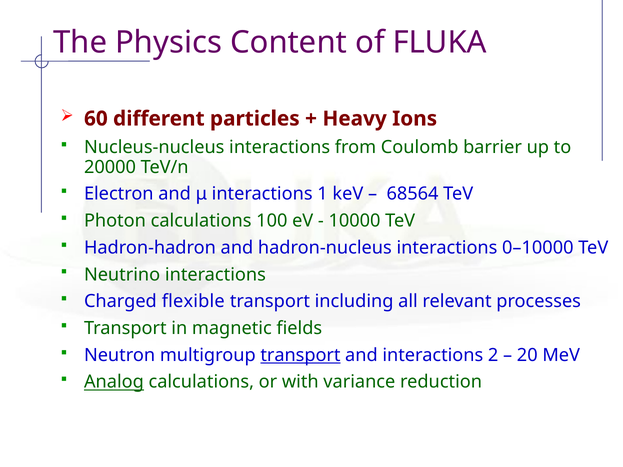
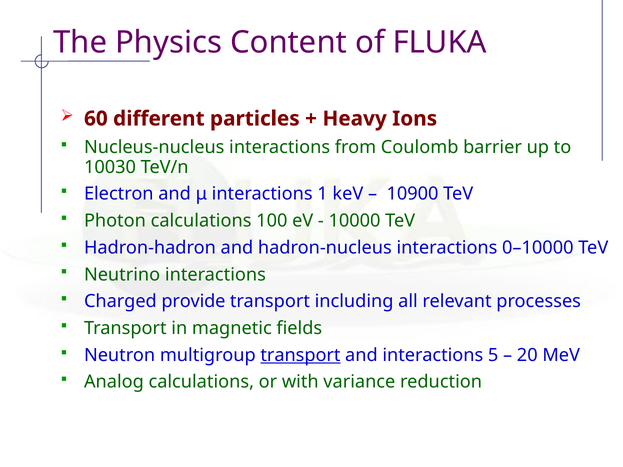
20000: 20000 -> 10030
68564: 68564 -> 10900
flexible: flexible -> provide
2: 2 -> 5
Analog underline: present -> none
